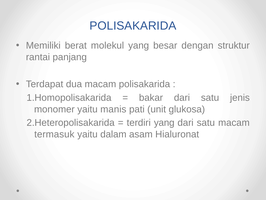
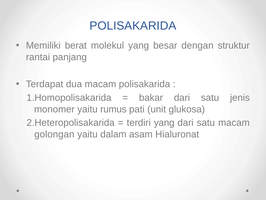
manis: manis -> rumus
termasuk: termasuk -> golongan
